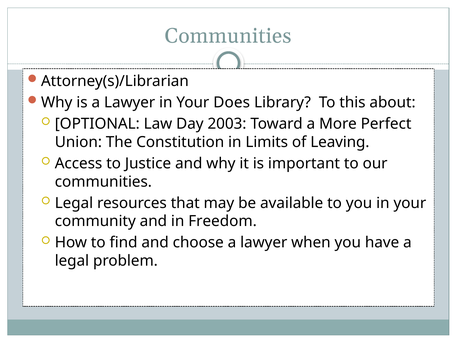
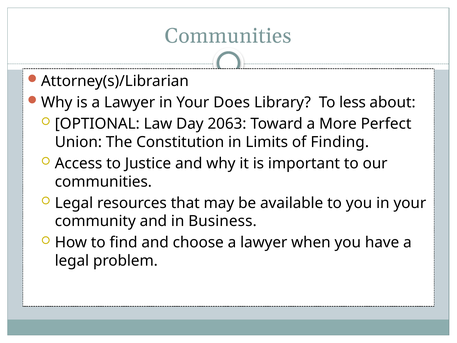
this: this -> less
2003: 2003 -> 2063
Leaving: Leaving -> Finding
Freedom: Freedom -> Business
